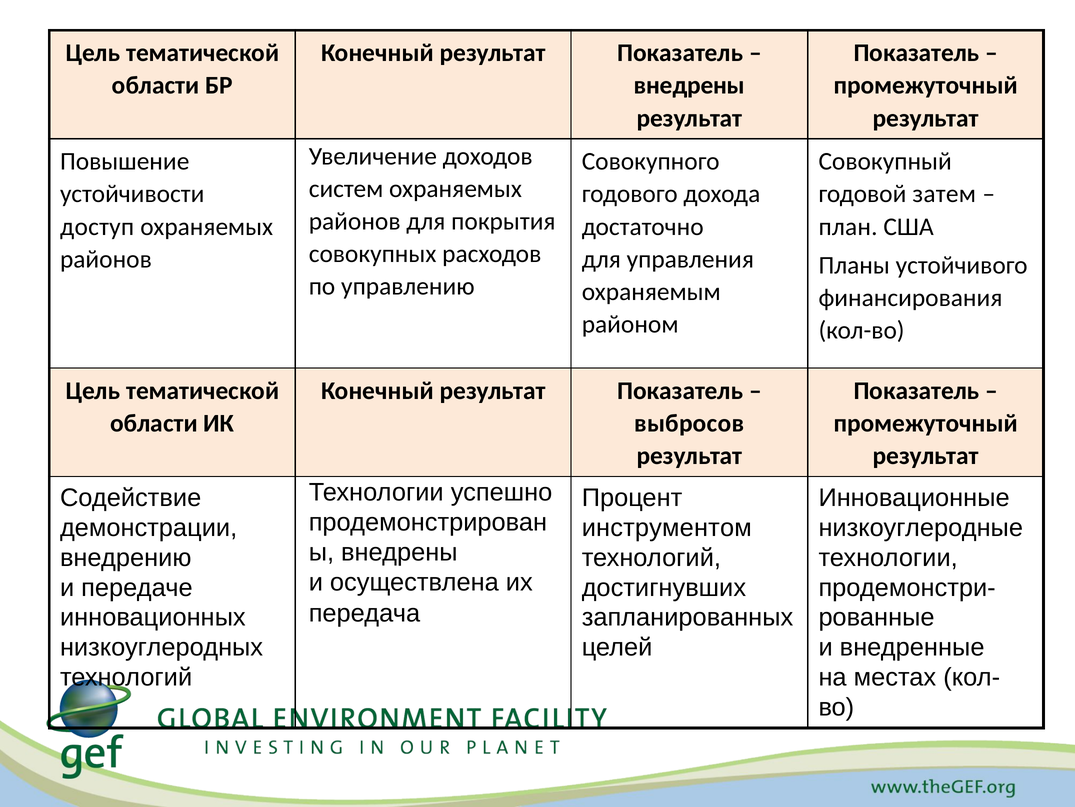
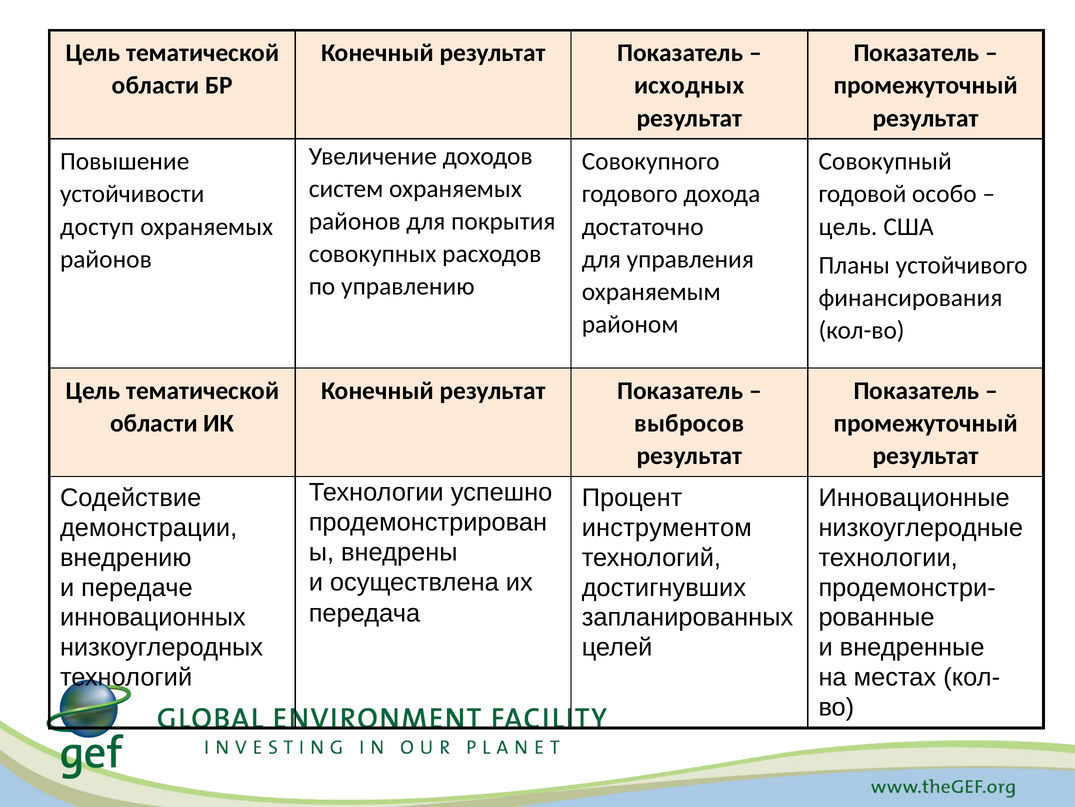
внедрены at (689, 85): внедрены -> исходных
затем: затем -> особо
план at (848, 226): план -> цель
